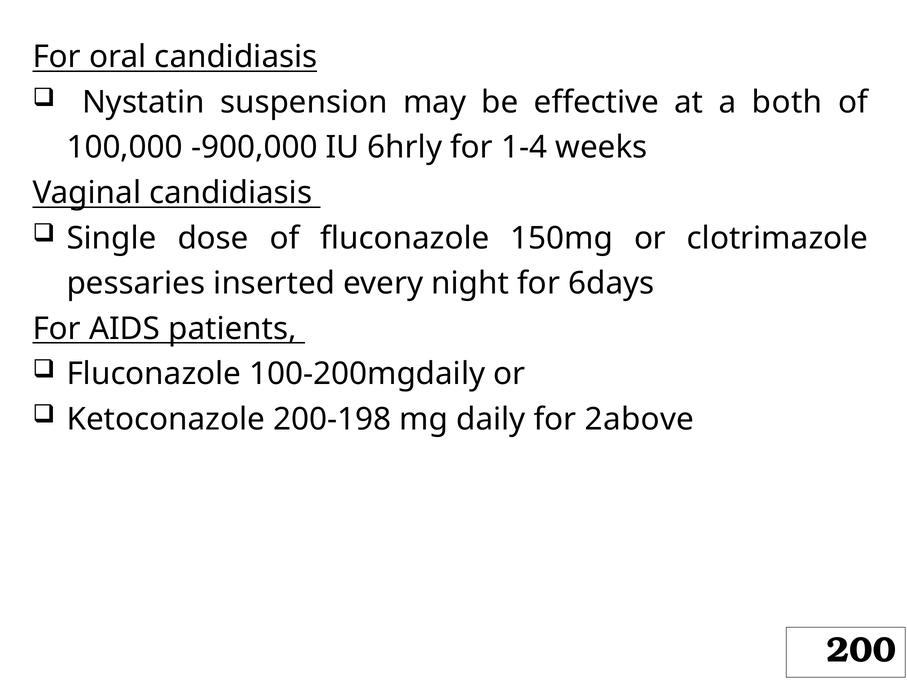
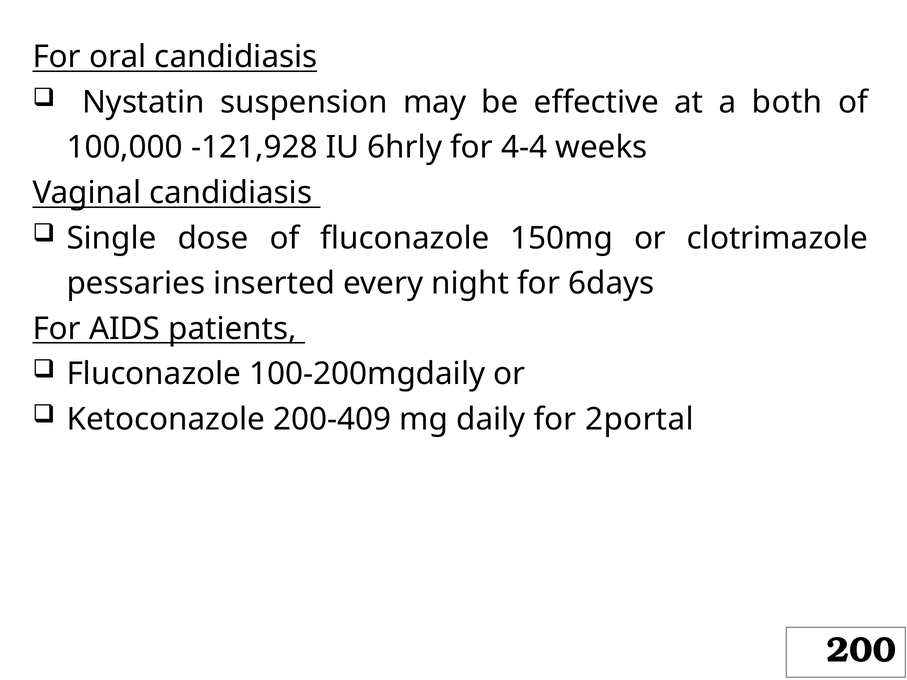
-900,000: -900,000 -> -121,928
1-4: 1-4 -> 4-4
200-198: 200-198 -> 200-409
2above: 2above -> 2portal
